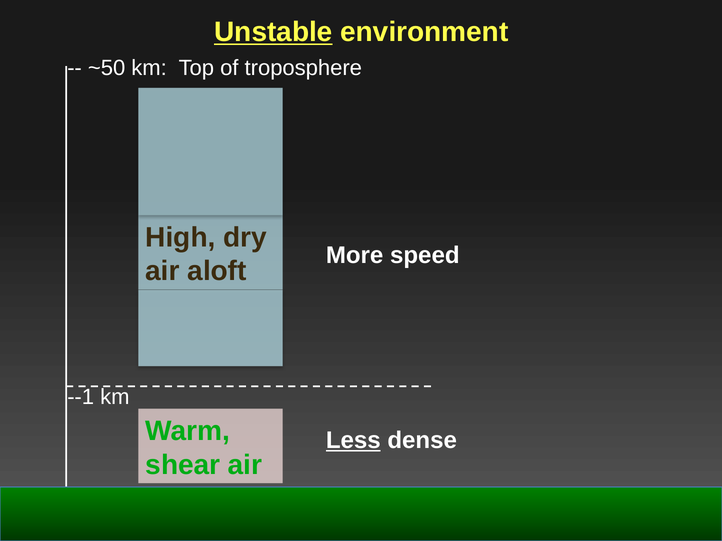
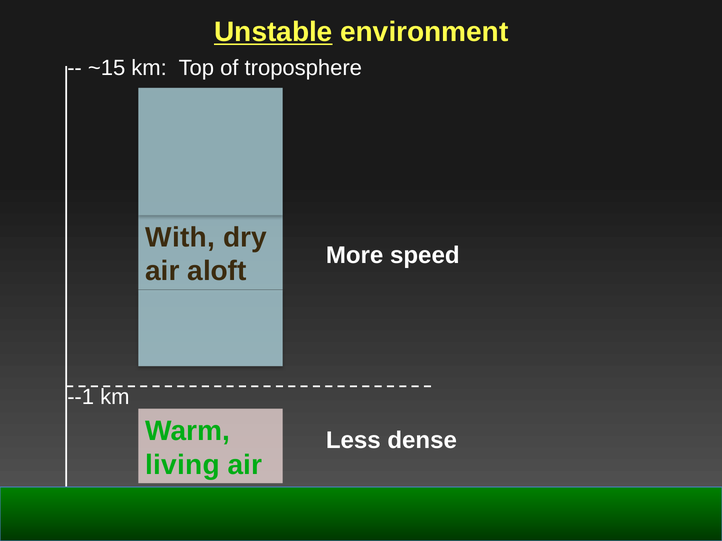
~50: ~50 -> ~15
High: High -> With
Less underline: present -> none
shear: shear -> living
